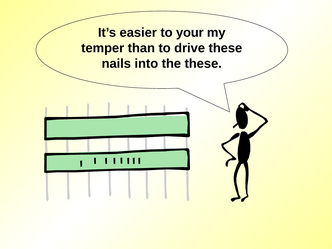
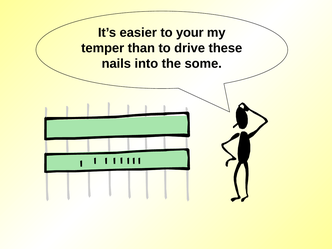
the these: these -> some
